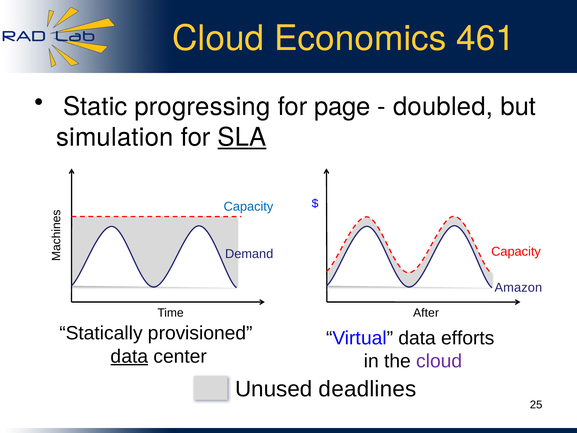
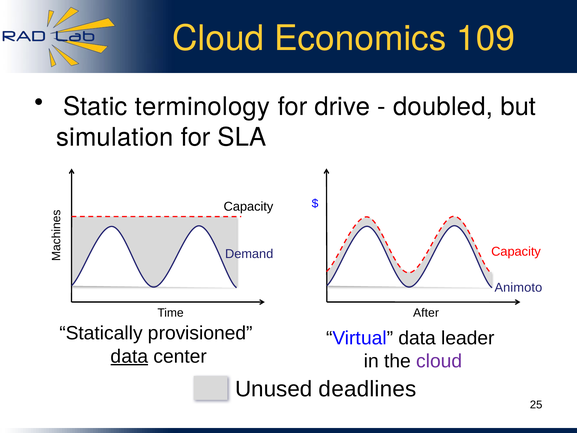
461: 461 -> 109
progressing: progressing -> terminology
page: page -> drive
SLA underline: present -> none
Capacity at (248, 207) colour: blue -> black
Amazon: Amazon -> Animoto
efforts: efforts -> leader
